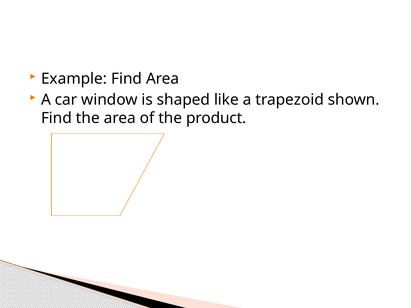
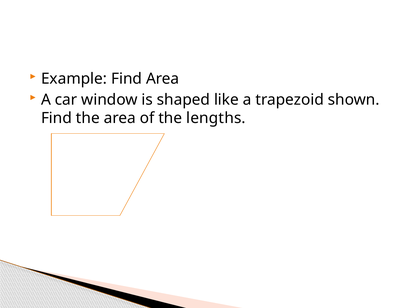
product: product -> lengths
